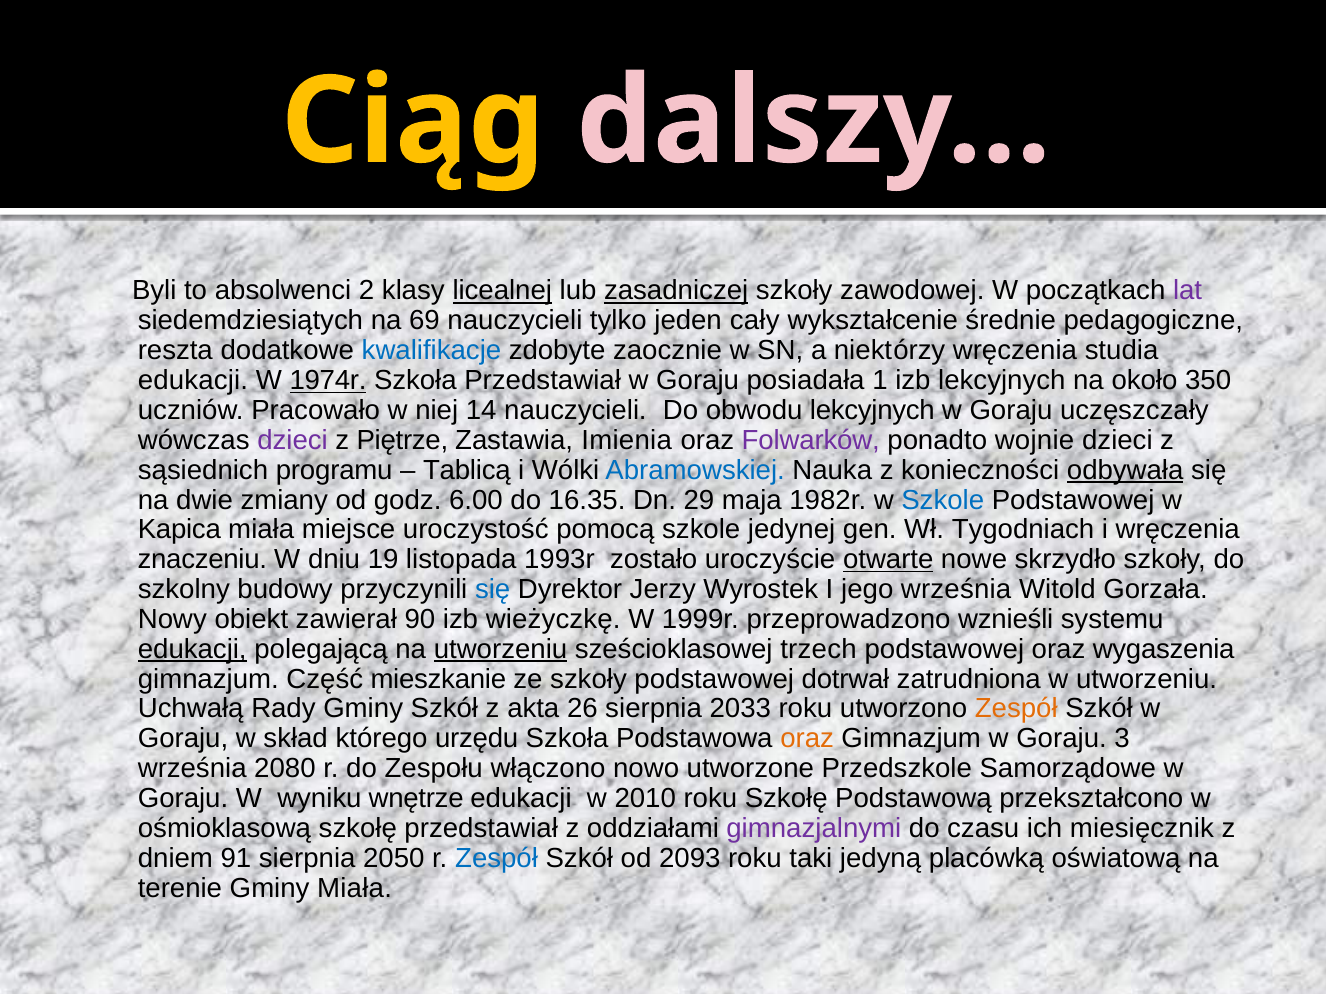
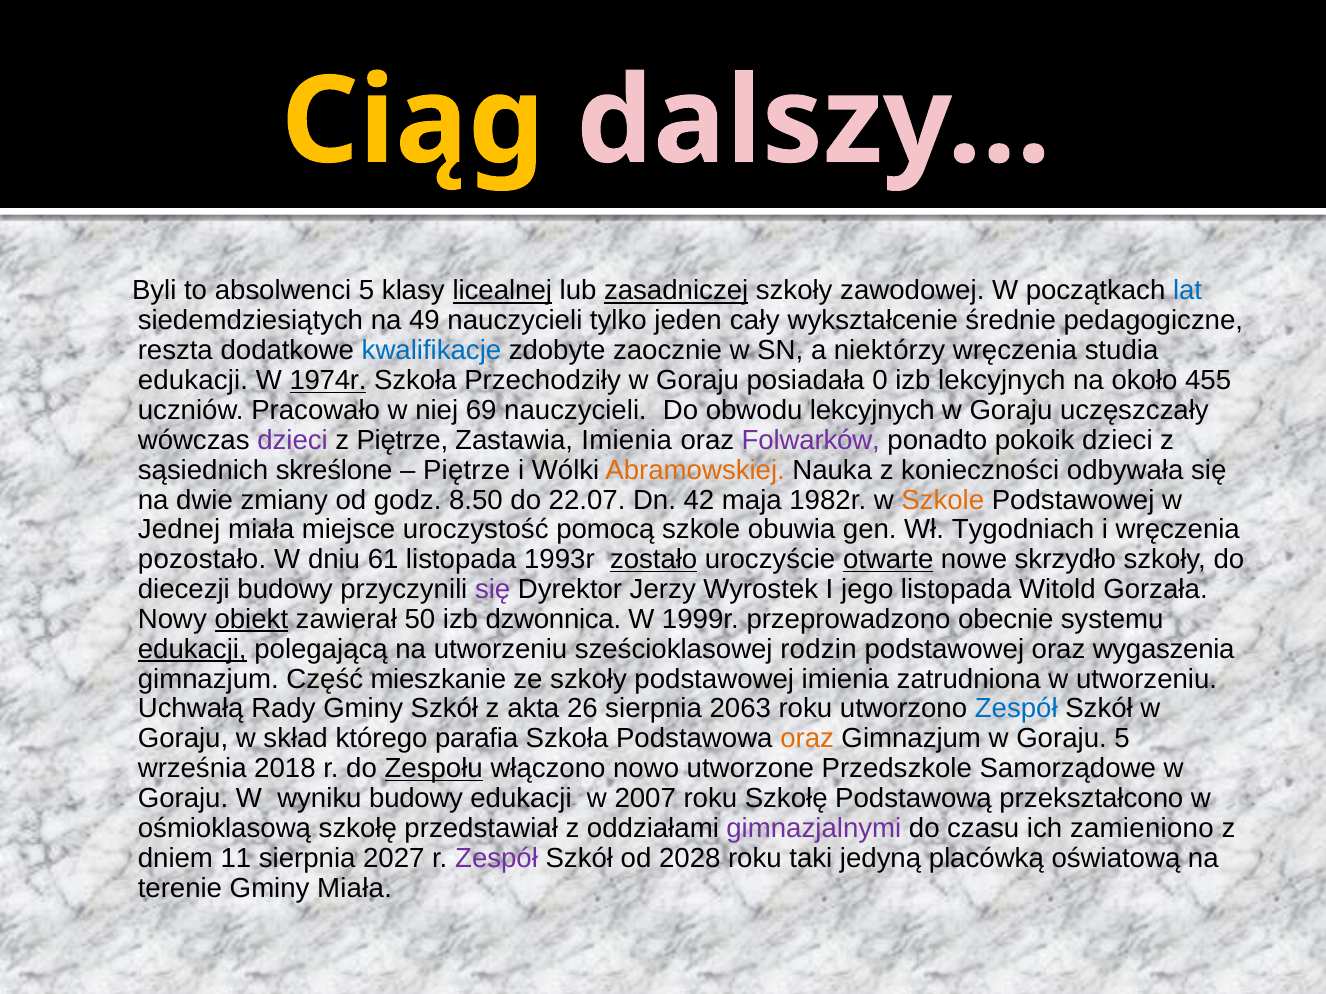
absolwenci 2: 2 -> 5
lat colour: purple -> blue
69: 69 -> 49
Szkoła Przedstawiał: Przedstawiał -> Przechodziły
1: 1 -> 0
350: 350 -> 455
14: 14 -> 69
wojnie: wojnie -> pokoik
programu: programu -> skreślone
Tablicą at (467, 470): Tablicą -> Piętrze
Abramowskiej colour: blue -> orange
odbywała underline: present -> none
6.00: 6.00 -> 8.50
16.35: 16.35 -> 22.07
29: 29 -> 42
Szkole at (943, 500) colour: blue -> orange
Kapica: Kapica -> Jednej
jedynej: jedynej -> obuwia
znaczeniu: znaczeniu -> pozostało
19: 19 -> 61
zostało underline: none -> present
szkolny: szkolny -> diecezji
się at (493, 590) colour: blue -> purple
jego września: września -> listopada
obiekt underline: none -> present
90: 90 -> 50
wieżyczkę: wieżyczkę -> dzwonnica
wznieśli: wznieśli -> obecnie
utworzeniu at (501, 649) underline: present -> none
trzech: trzech -> rodzin
podstawowej dotrwał: dotrwał -> imienia
2033: 2033 -> 2063
Zespół at (1016, 709) colour: orange -> blue
urzędu: urzędu -> parafia
Goraju 3: 3 -> 5
2080: 2080 -> 2018
Zespołu underline: none -> present
wyniku wnętrze: wnętrze -> budowy
2010: 2010 -> 2007
miesięcznik: miesięcznik -> zamieniono
91: 91 -> 11
2050: 2050 -> 2027
Zespół at (497, 858) colour: blue -> purple
2093: 2093 -> 2028
